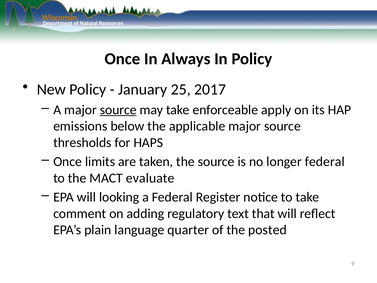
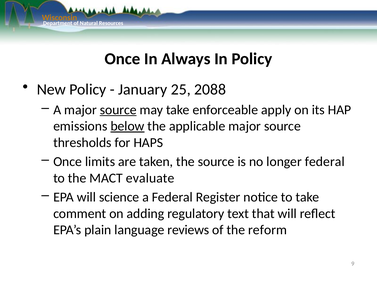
2017: 2017 -> 2088
below underline: none -> present
looking: looking -> science
quarter: quarter -> reviews
posted: posted -> reform
